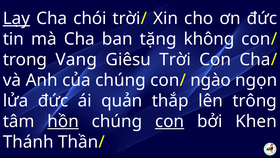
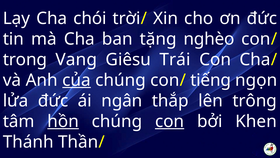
Lạy underline: present -> none
không: không -> nghèo
Trời: Trời -> Trái
của underline: none -> present
ngào: ngào -> tiếng
quản: quản -> ngân
